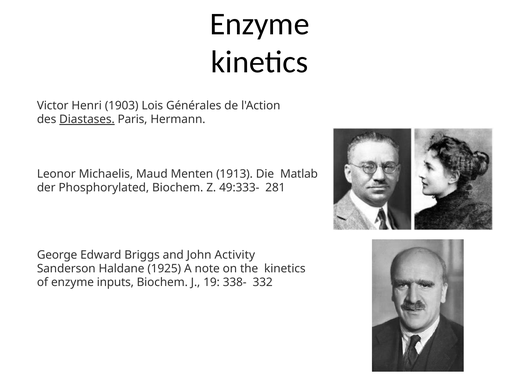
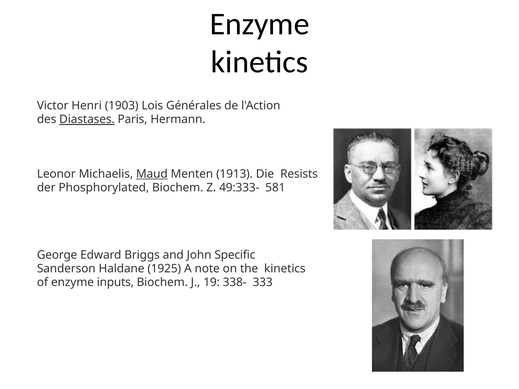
Maud underline: none -> present
Matlab: Matlab -> Resists
281: 281 -> 581
Activity: Activity -> Specific
332: 332 -> 333
